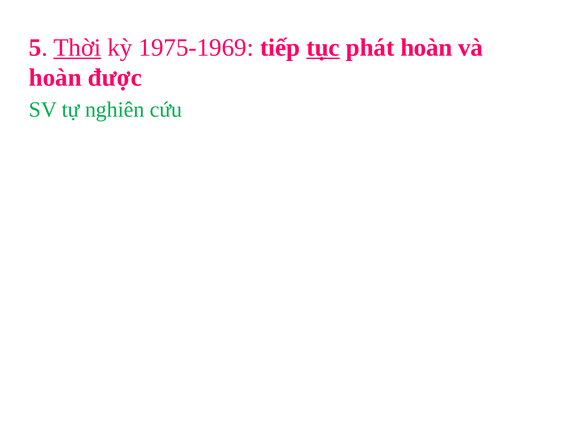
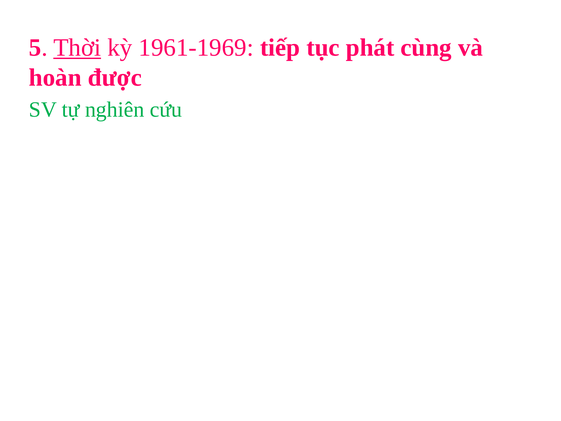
1975-1969: 1975-1969 -> 1961-1969
tục underline: present -> none
phát hoàn: hoàn -> cùng
